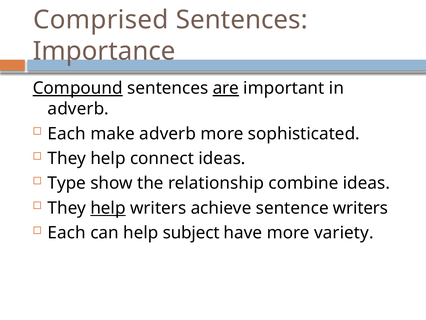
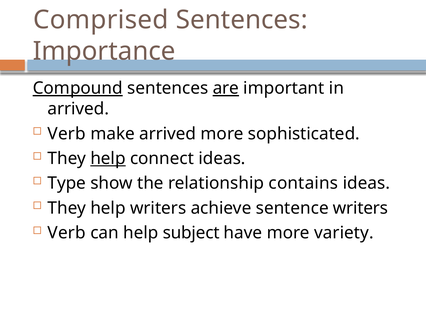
adverb at (78, 109): adverb -> arrived
Each at (67, 133): Each -> Verb
make adverb: adverb -> arrived
help at (108, 158) underline: none -> present
combine: combine -> contains
help at (108, 208) underline: present -> none
Each at (67, 232): Each -> Verb
